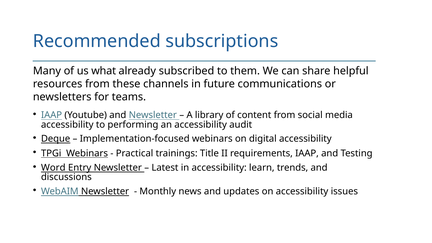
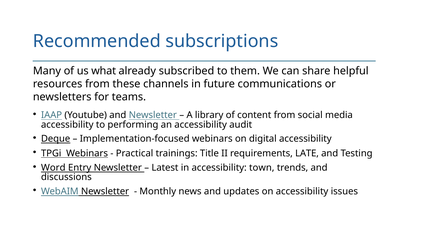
requirements IAAP: IAAP -> LATE
learn: learn -> town
